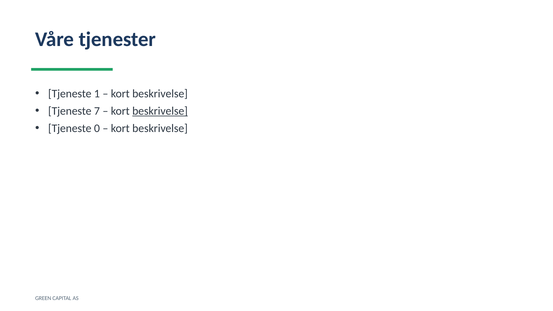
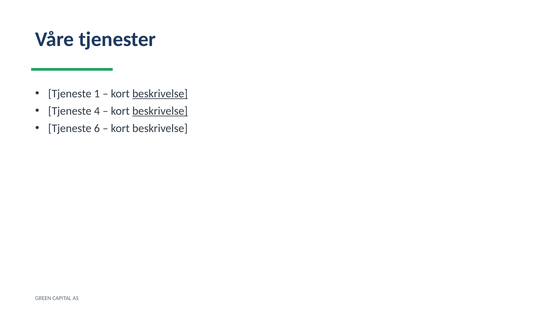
beskrivelse at (160, 94) underline: none -> present
7: 7 -> 4
0: 0 -> 6
